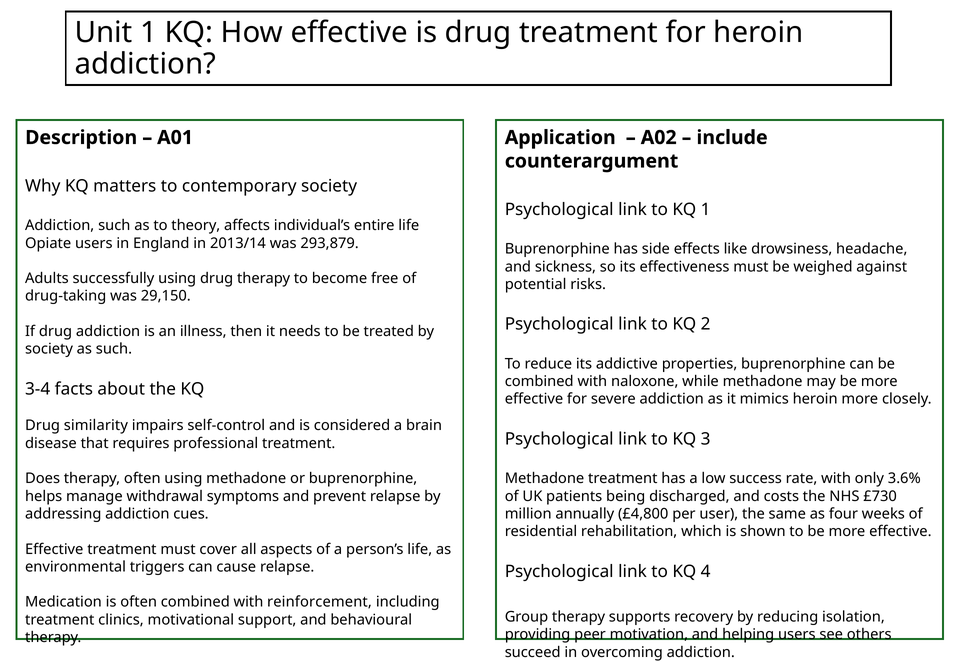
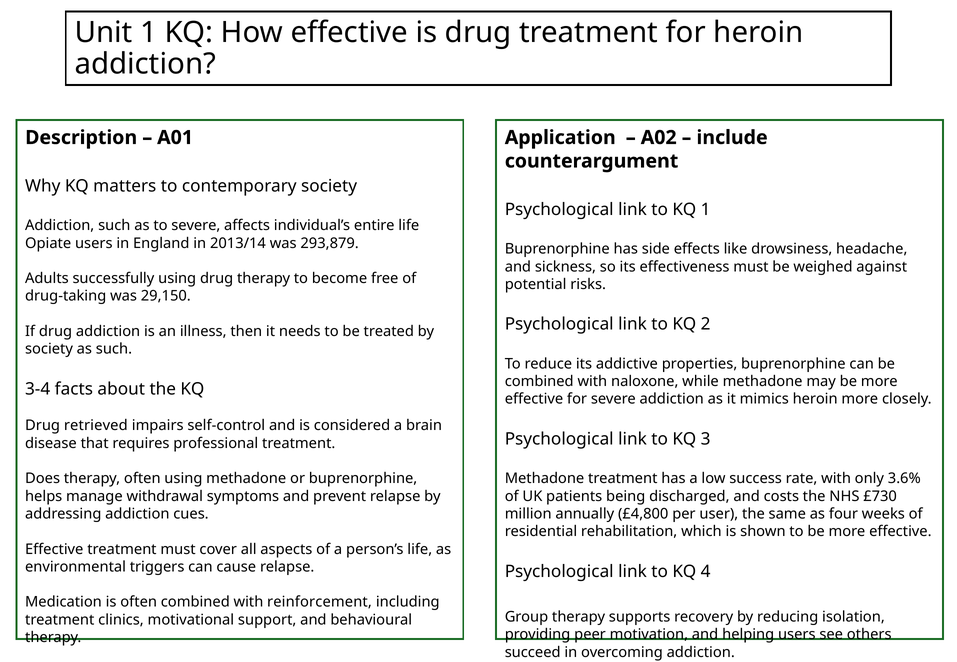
to theory: theory -> severe
similarity: similarity -> retrieved
